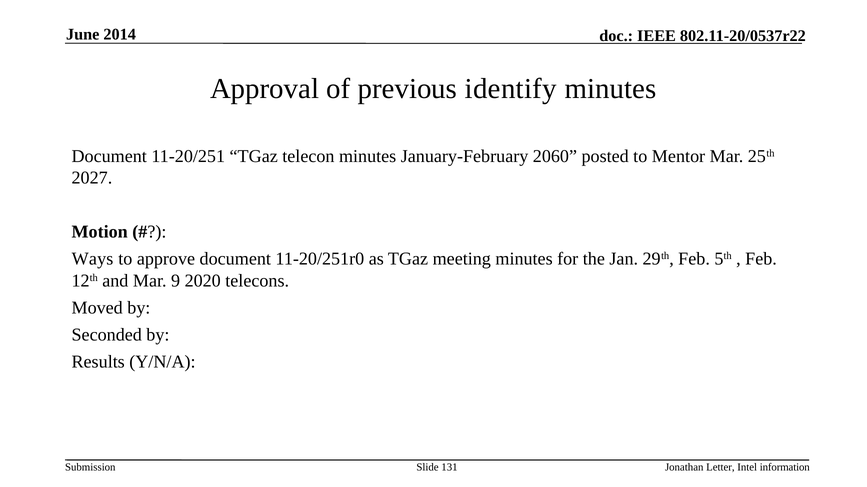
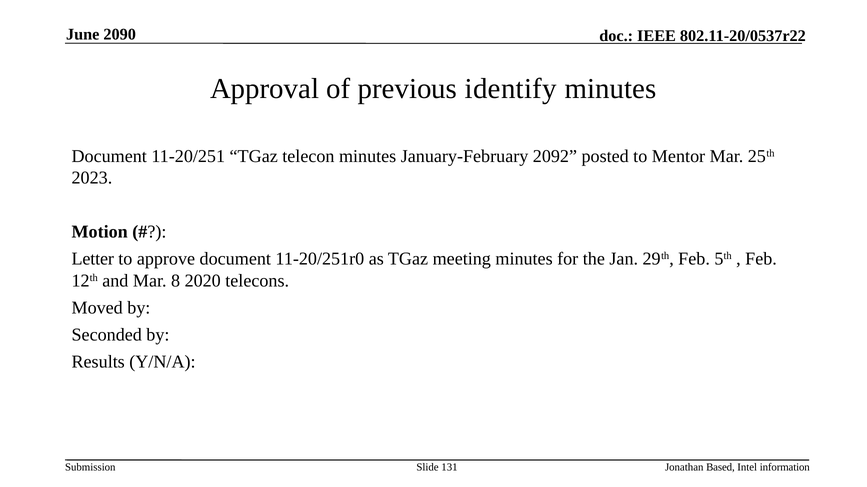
2014: 2014 -> 2090
2060: 2060 -> 2092
2027: 2027 -> 2023
Ways: Ways -> Letter
9: 9 -> 8
Letter: Letter -> Based
